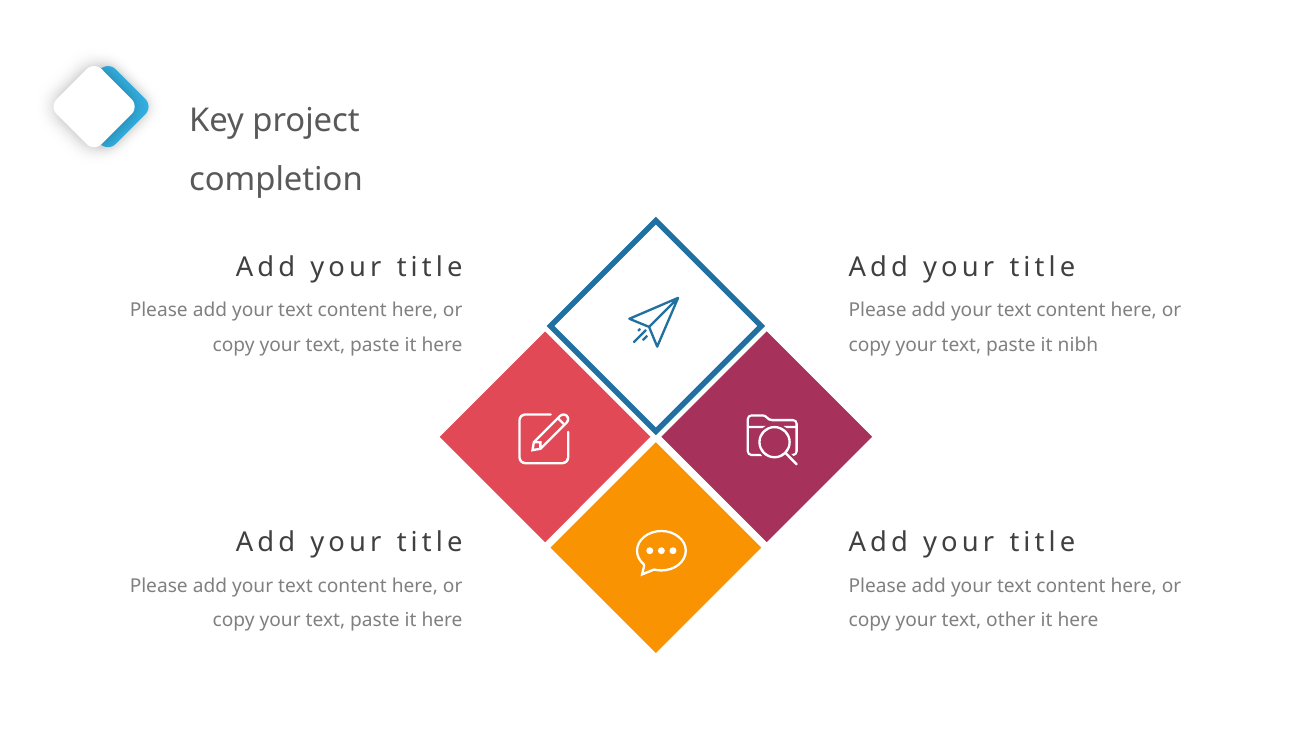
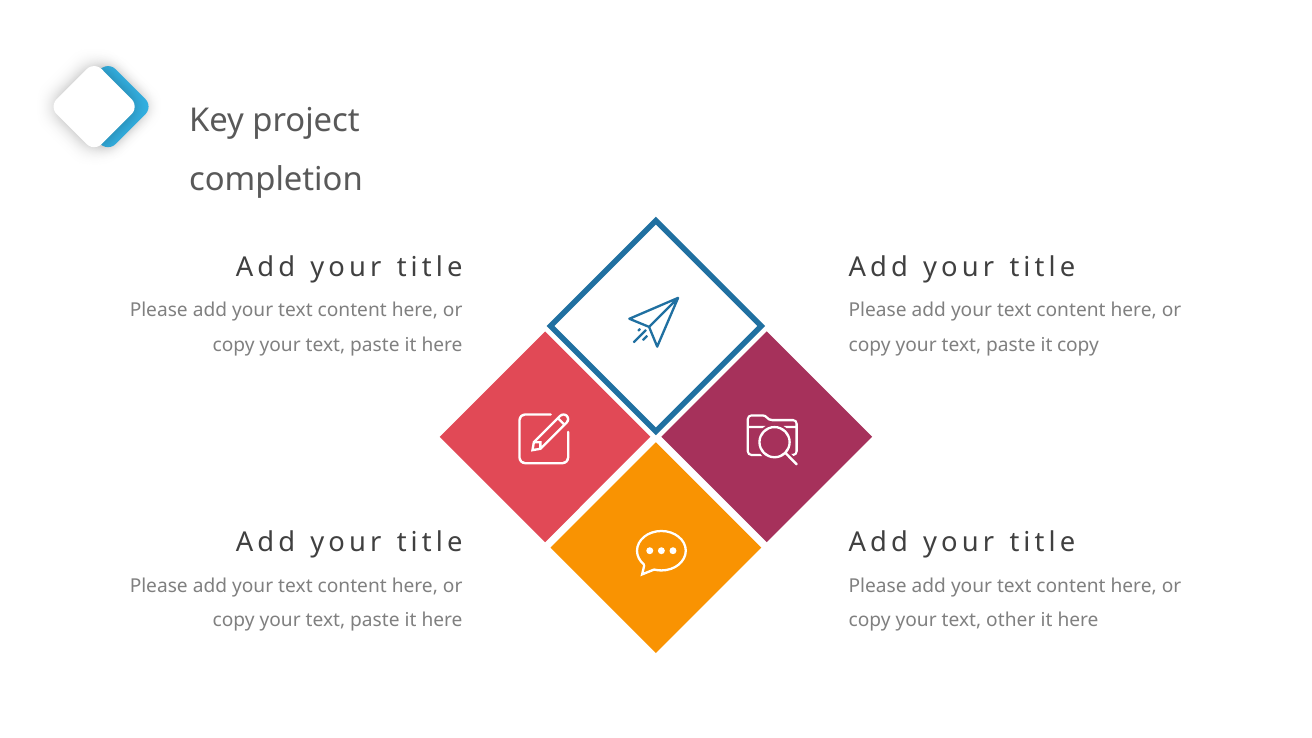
it nibh: nibh -> copy
